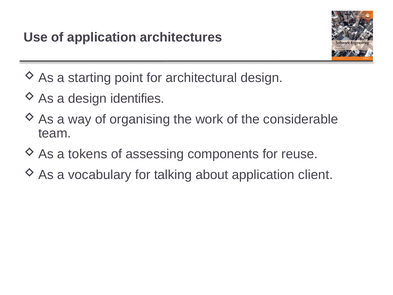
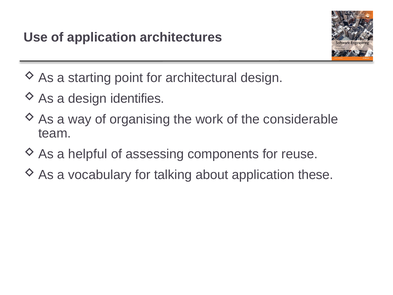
tokens: tokens -> helpful
client: client -> these
